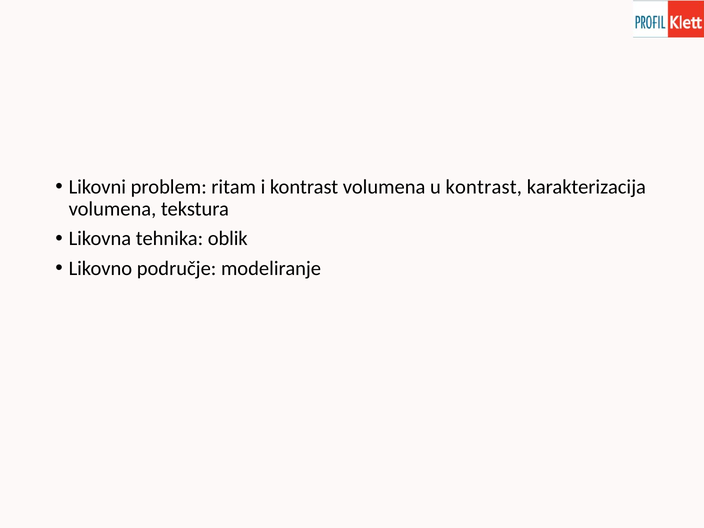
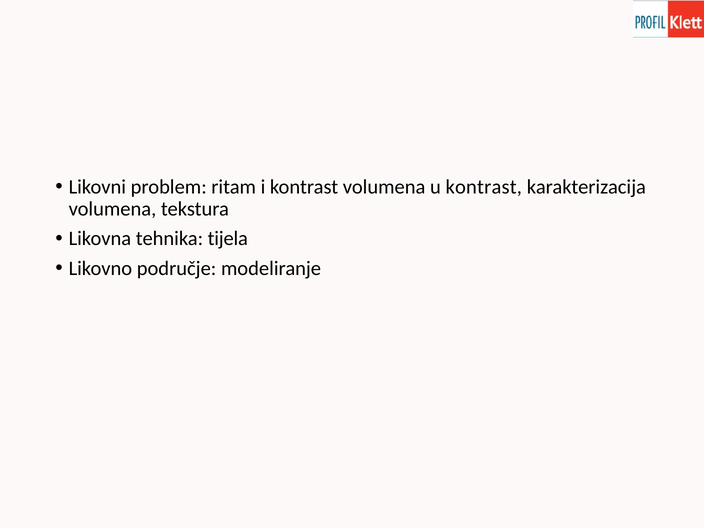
oblik: oblik -> tijela
